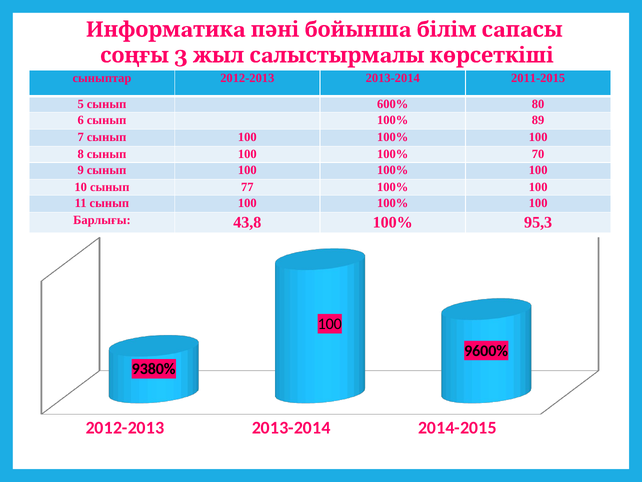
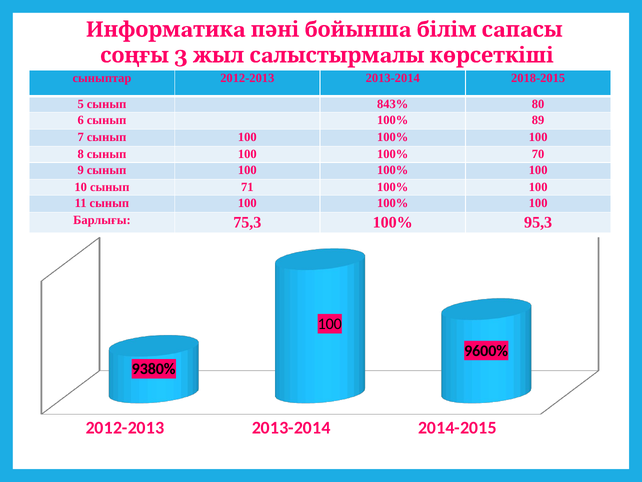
2011-2015: 2011-2015 -> 2018-2015
600%: 600% -> 843%
77: 77 -> 71
43,8: 43,8 -> 75,3
